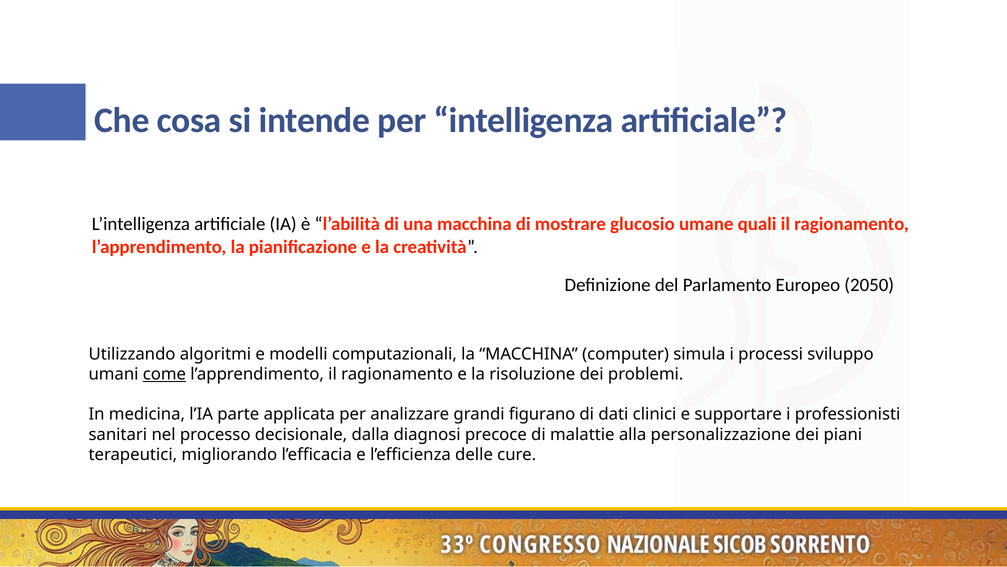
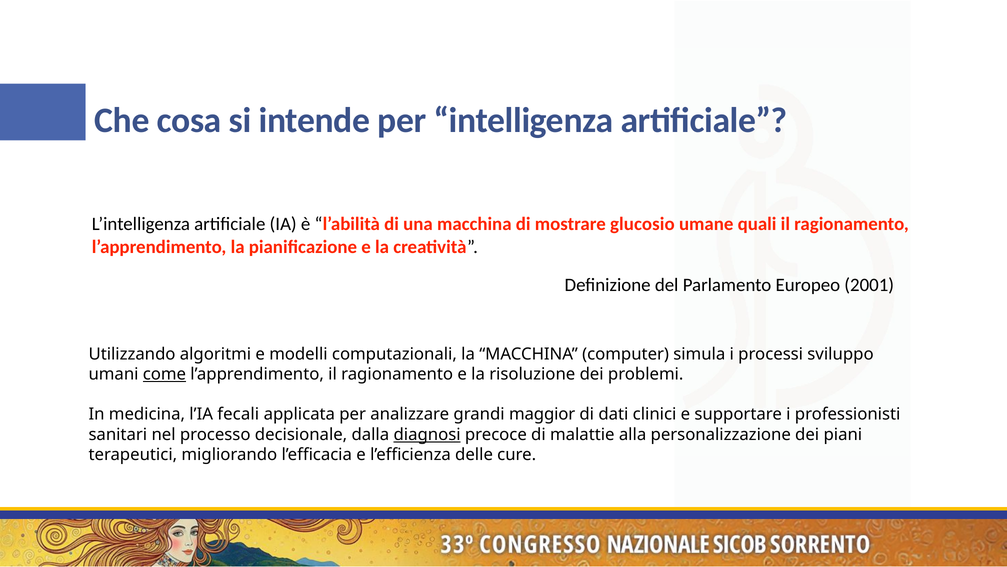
2050: 2050 -> 2001
parte: parte -> fecali
figurano: figurano -> maggior
diagnosi underline: none -> present
